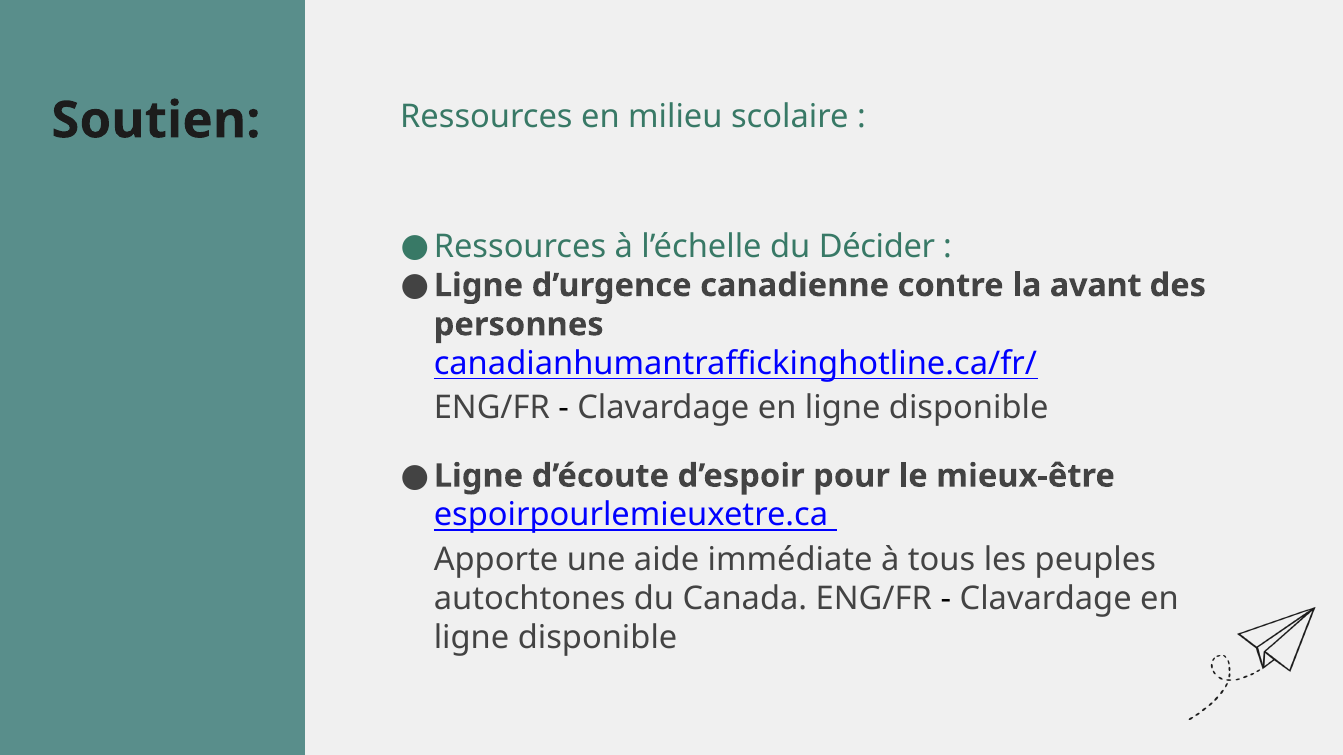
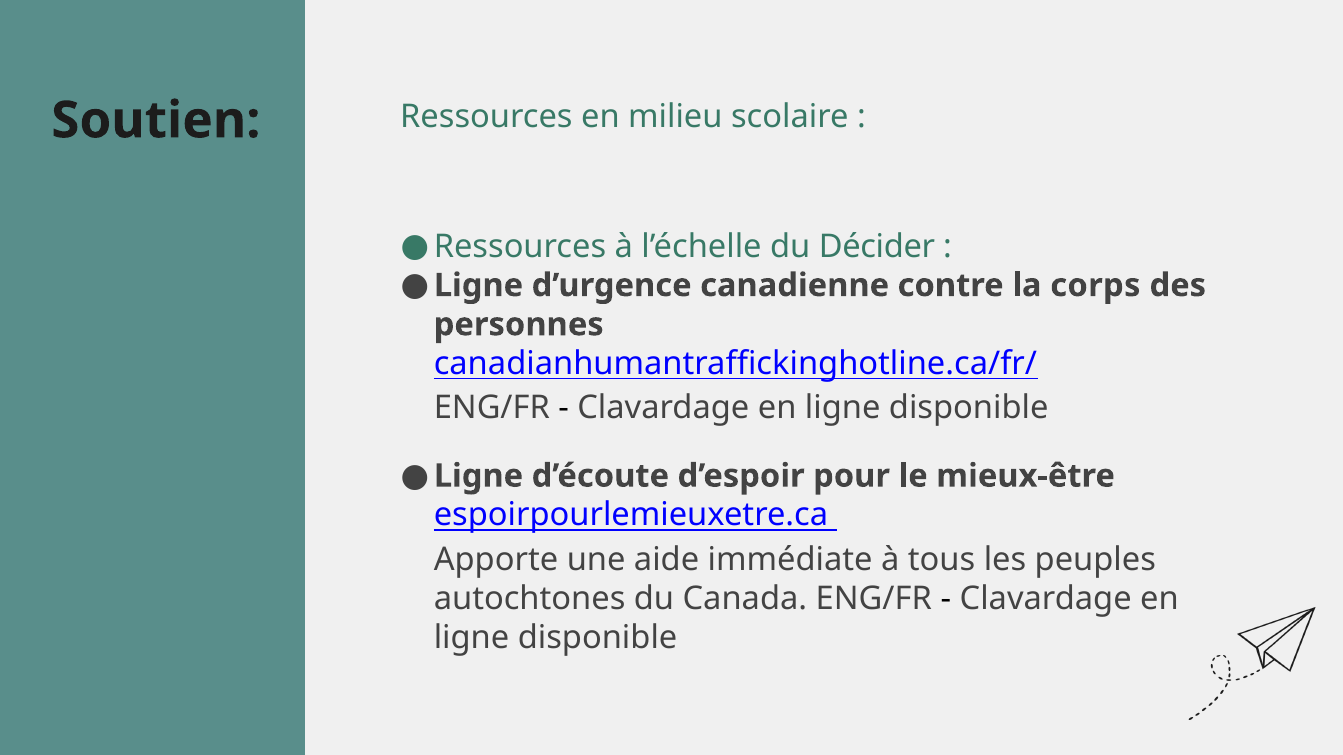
avant: avant -> corps
